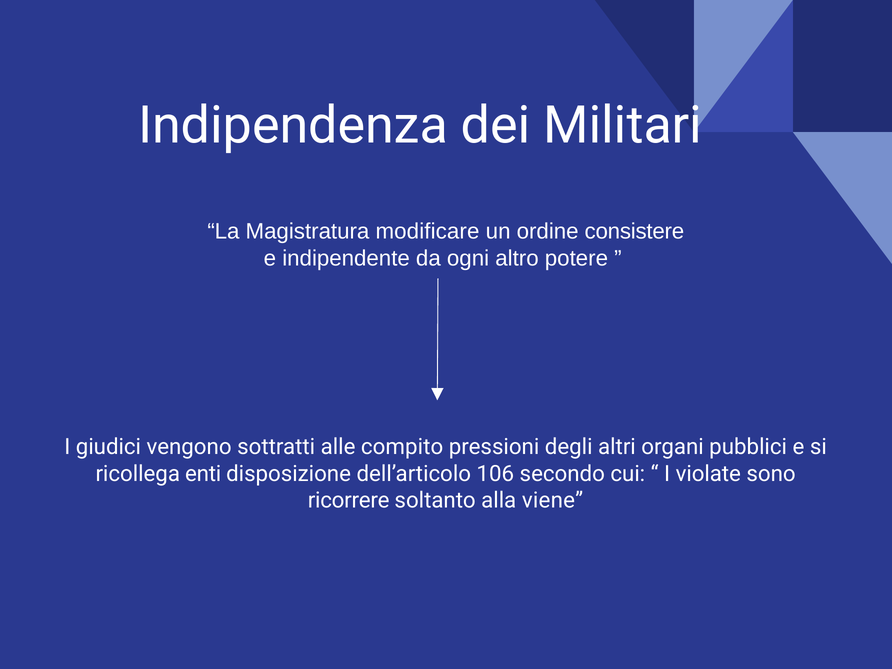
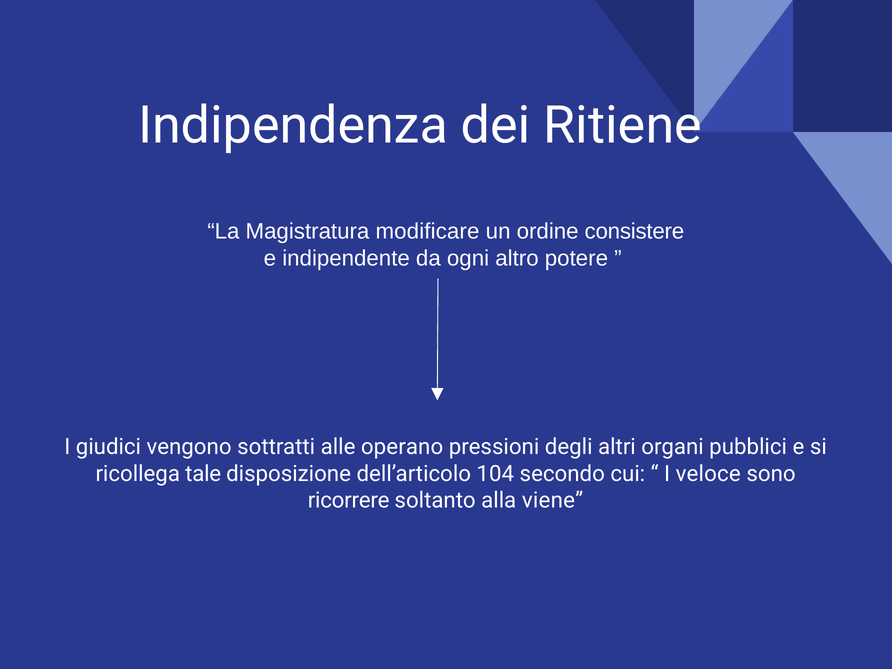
Militari: Militari -> Ritiene
compito: compito -> operano
enti: enti -> tale
106: 106 -> 104
violate: violate -> veloce
